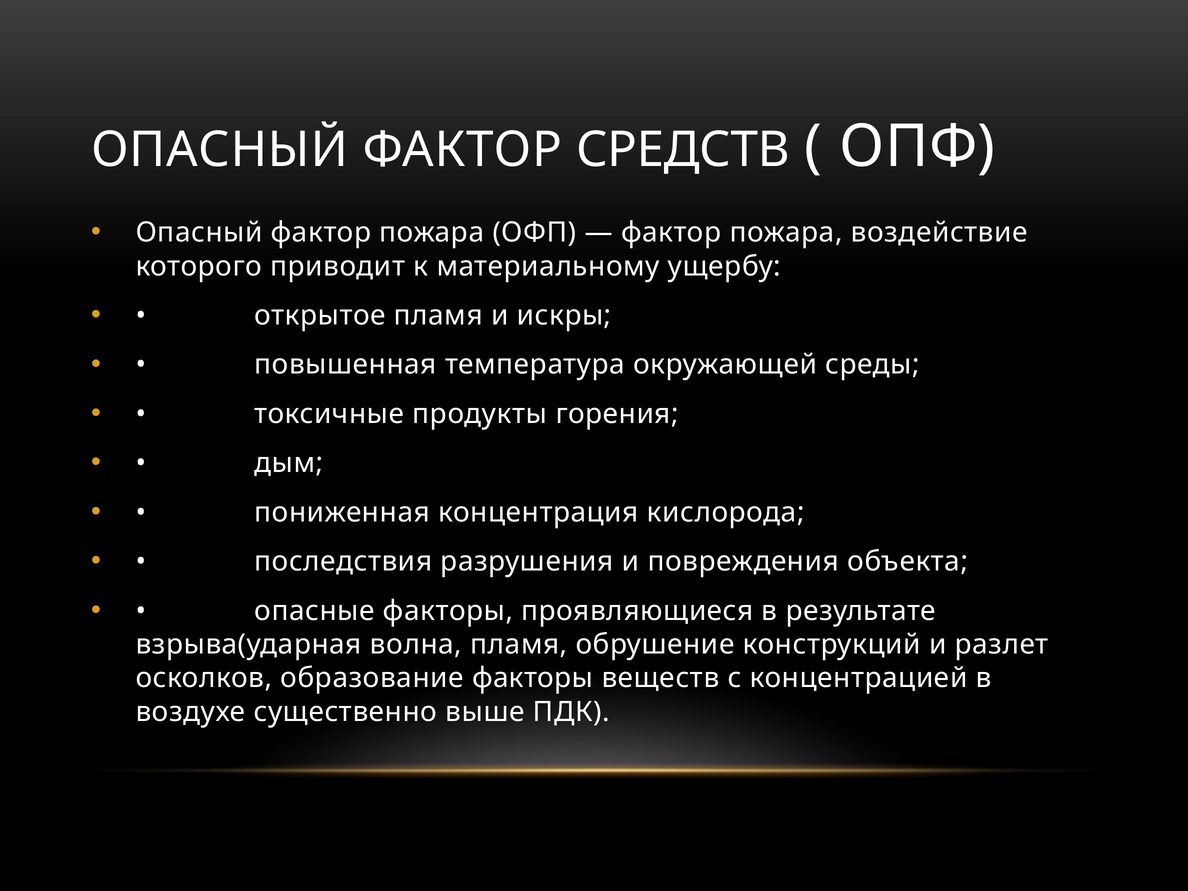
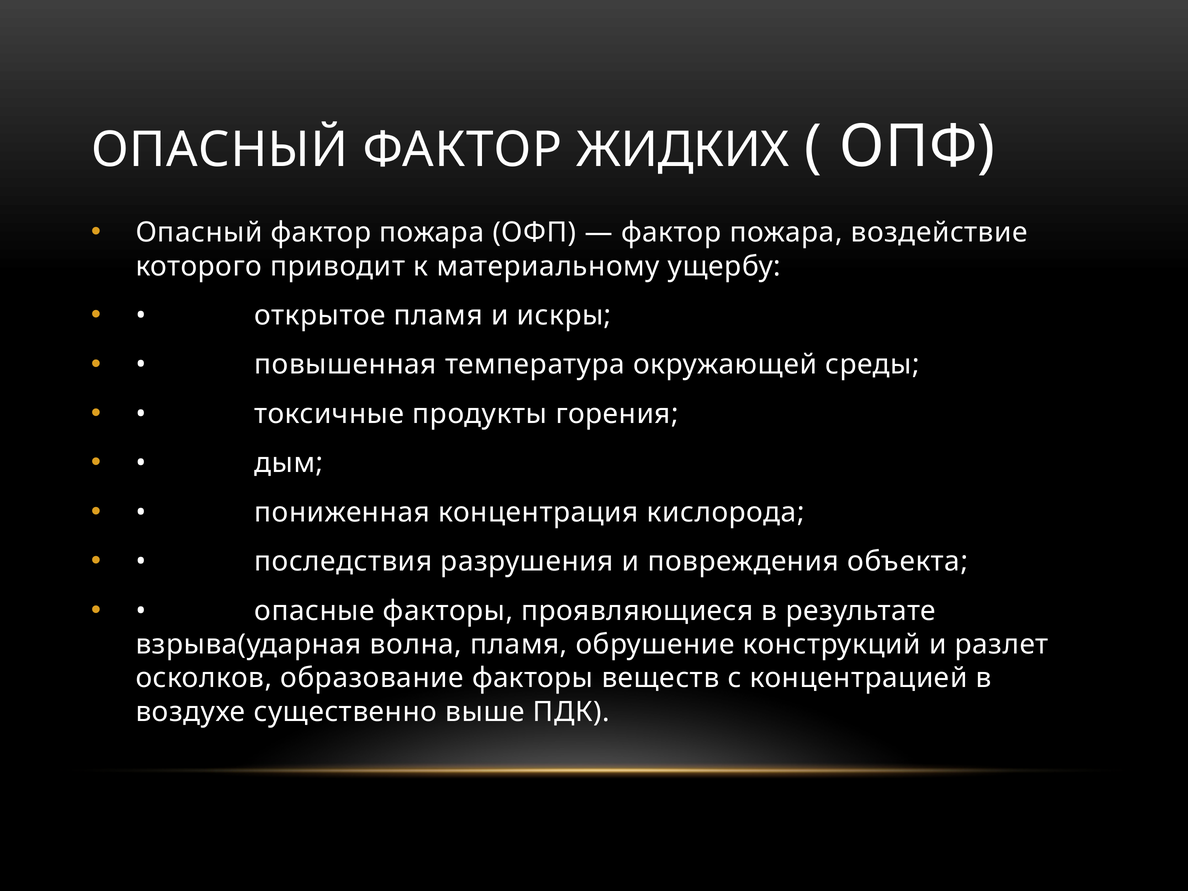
СРЕДСТВ: СРЕДСТВ -> ЖИДКИХ
